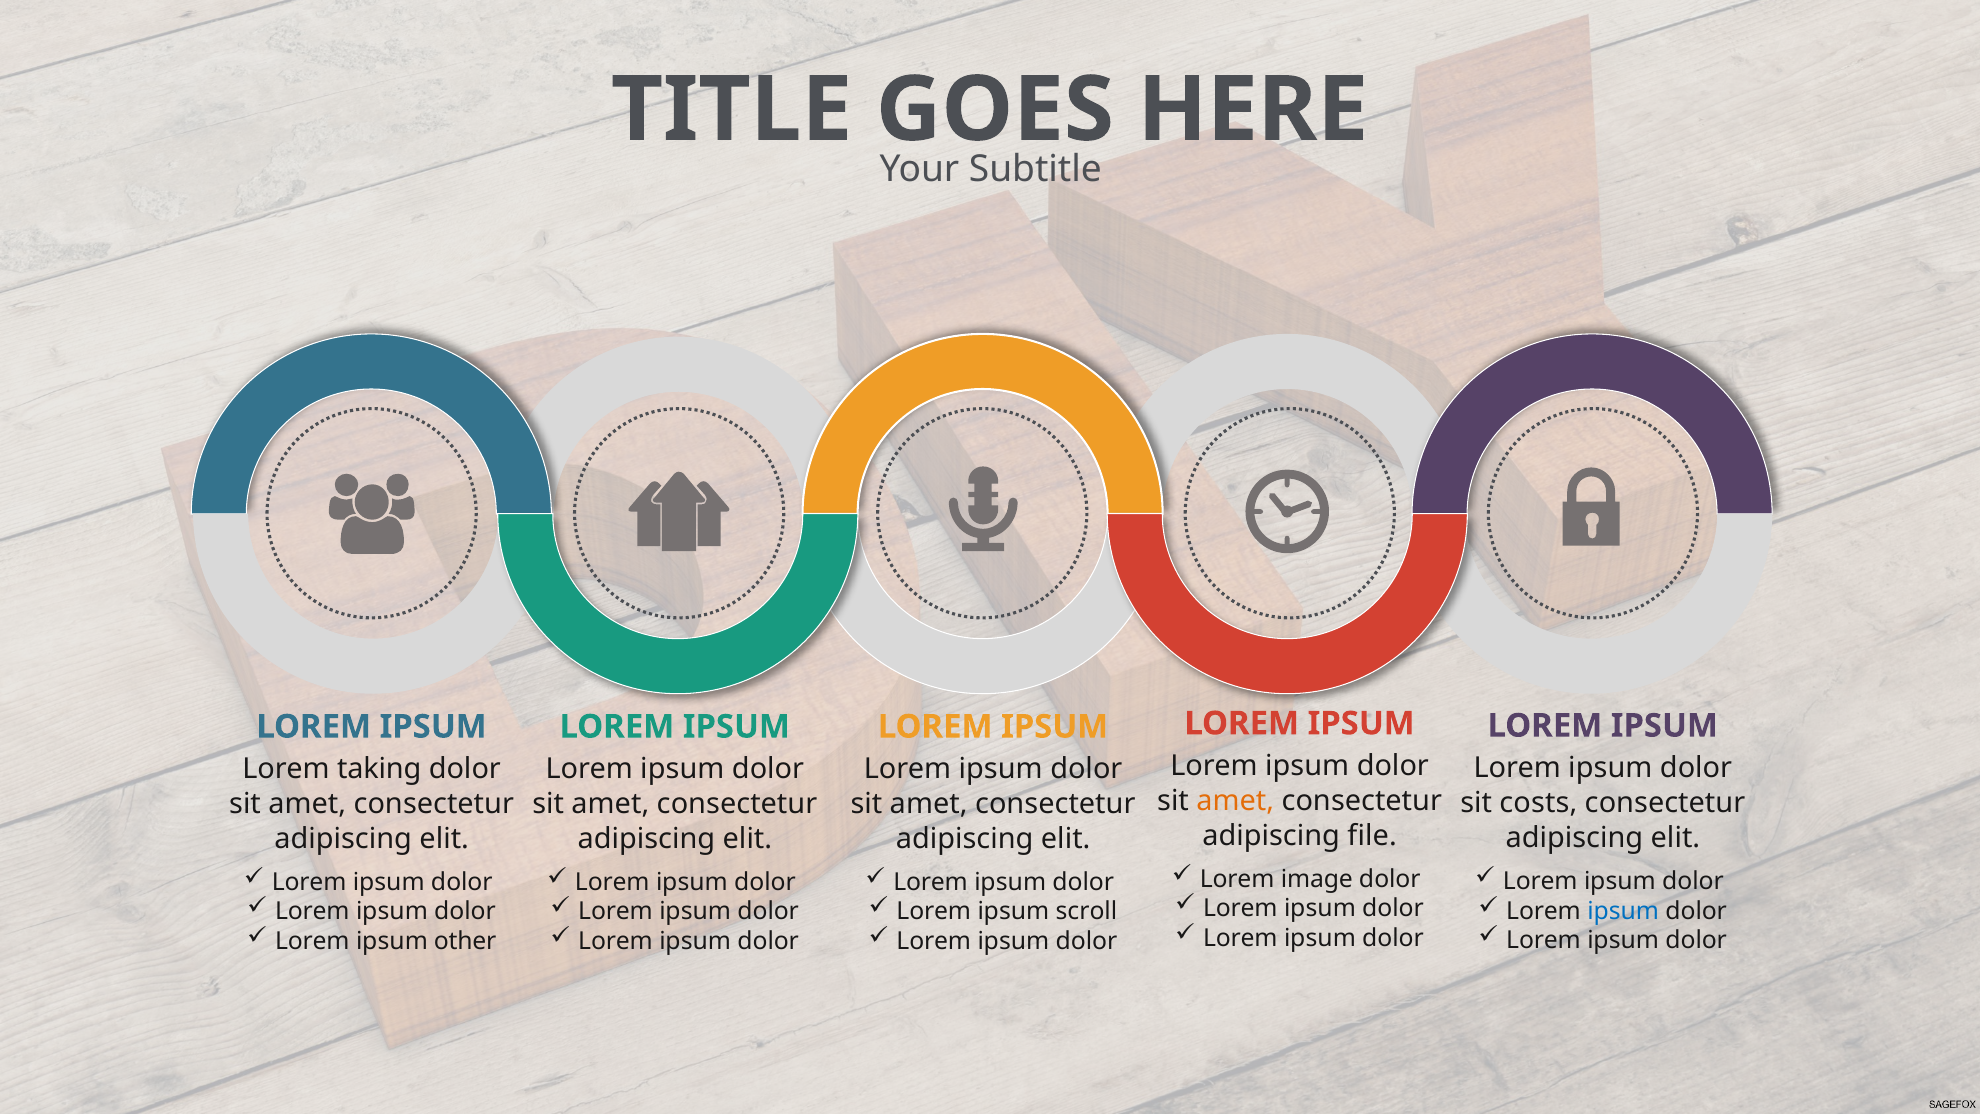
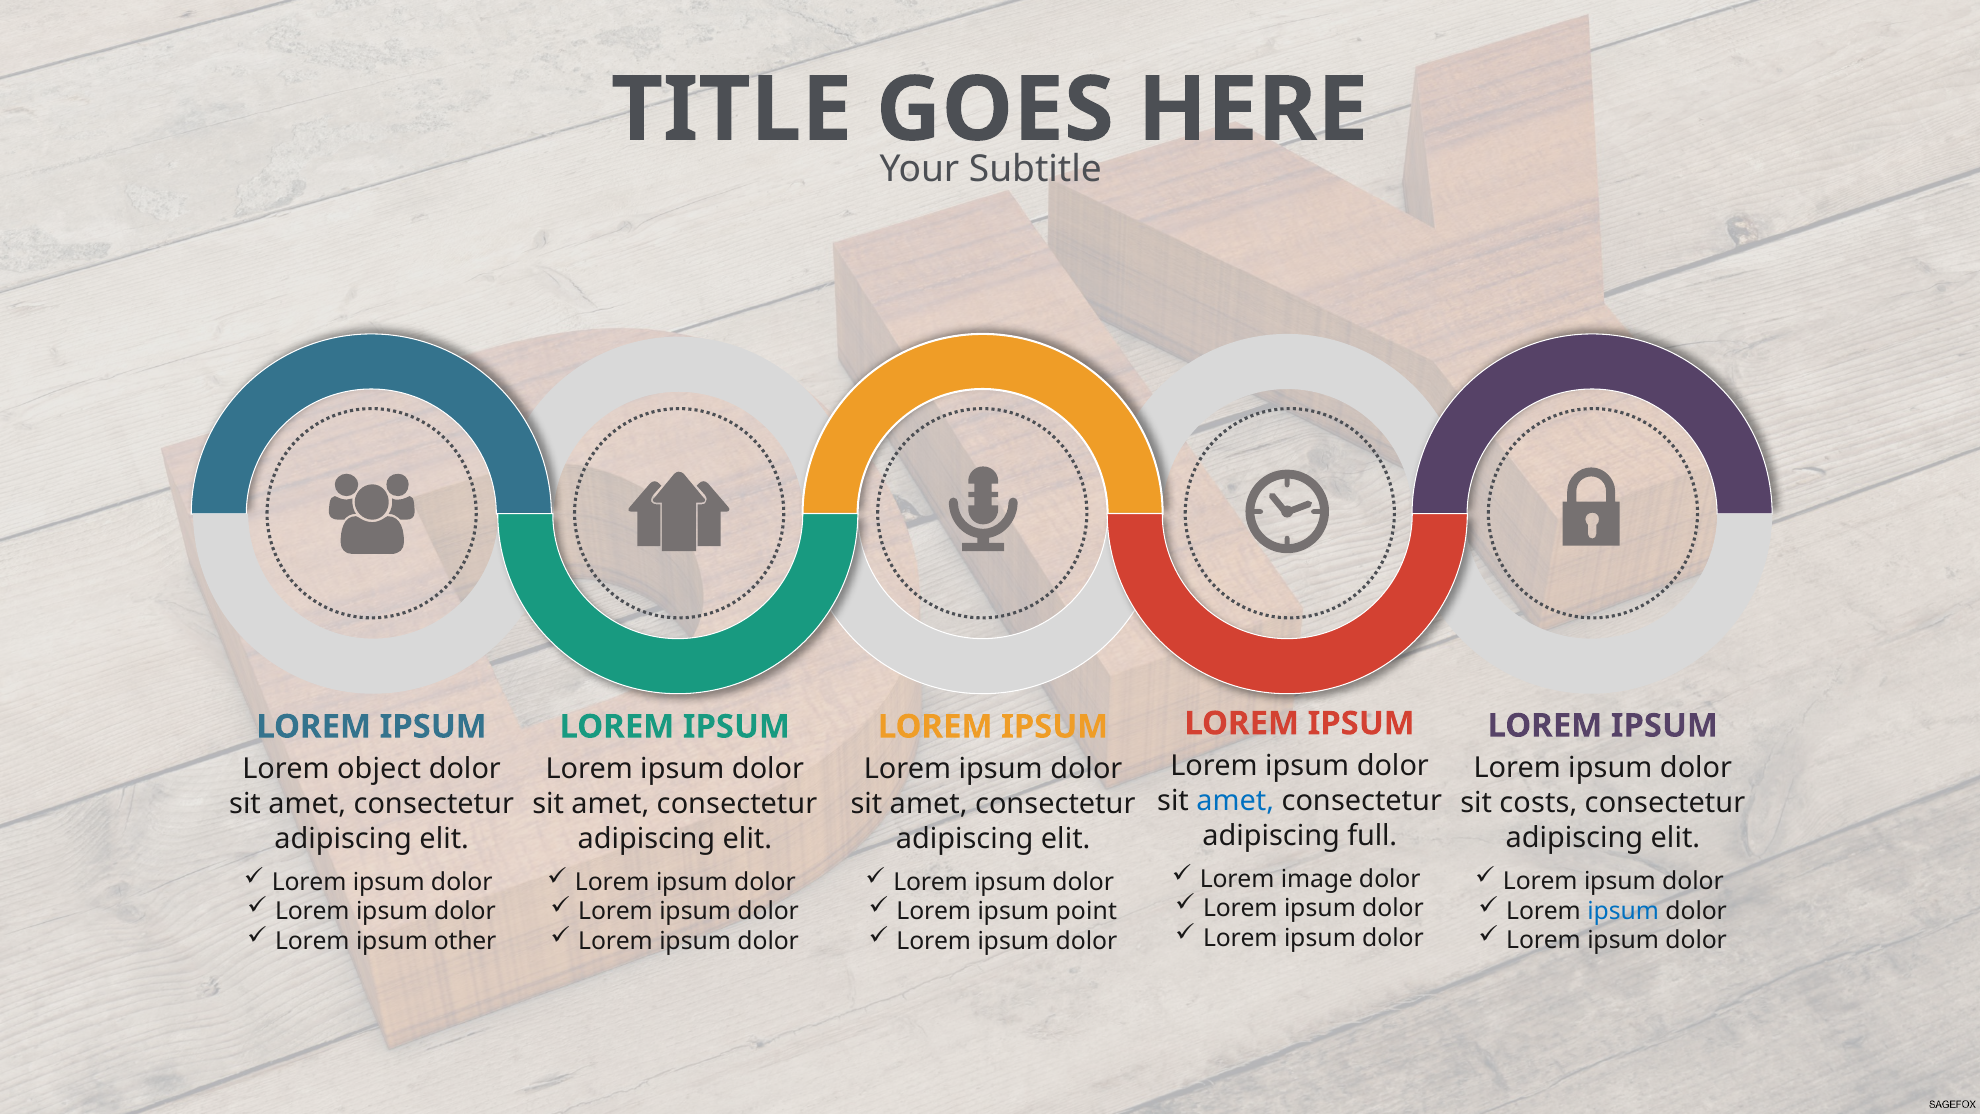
taking: taking -> object
amet at (1235, 801) colour: orange -> blue
file: file -> full
scroll: scroll -> point
